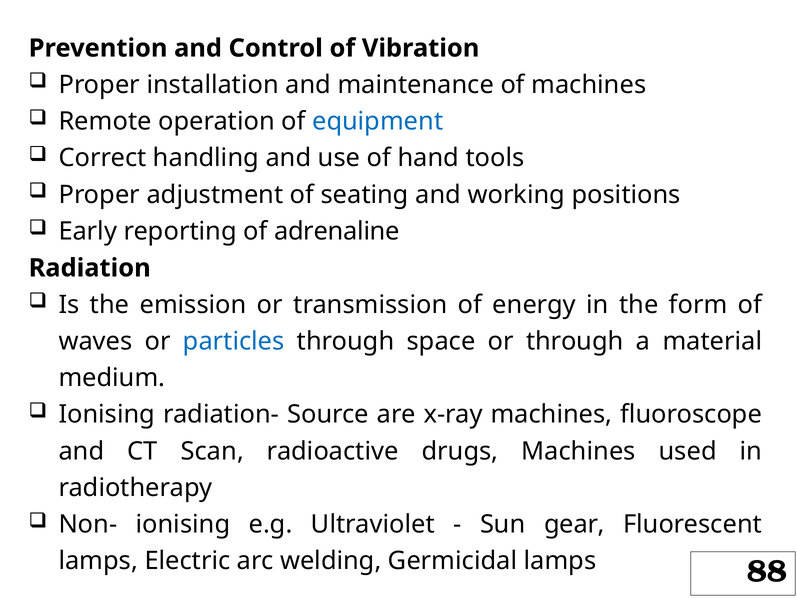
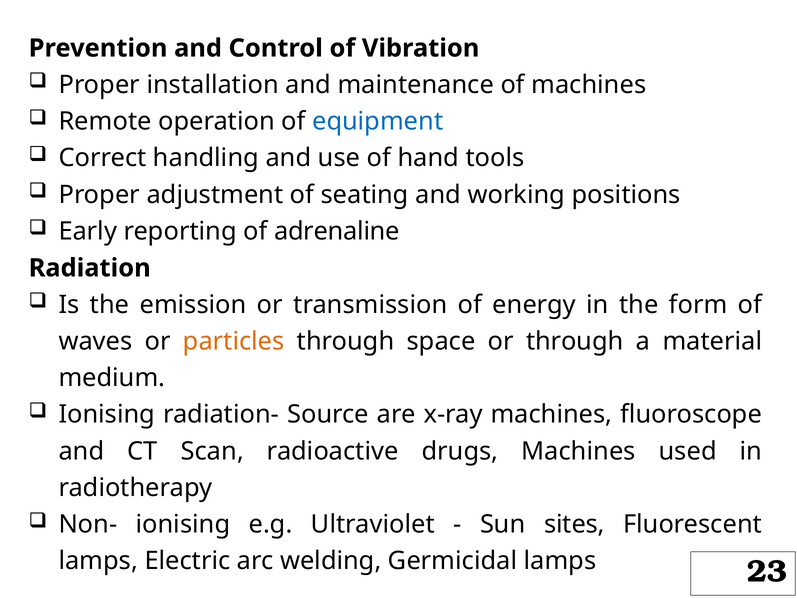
particles colour: blue -> orange
gear: gear -> sites
88: 88 -> 23
